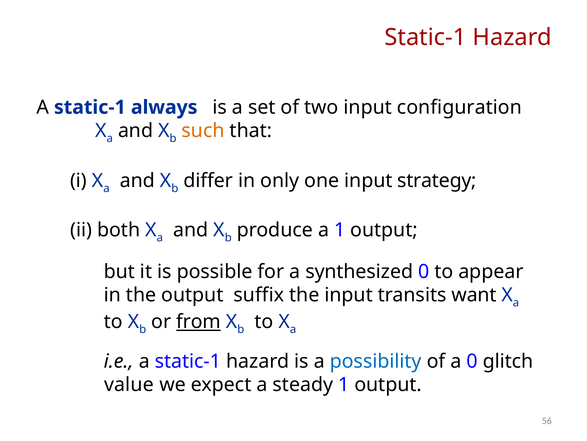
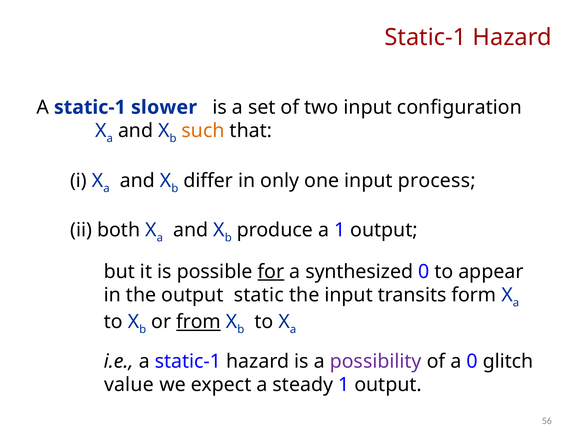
always: always -> slower
strategy: strategy -> process
for underline: none -> present
suffix: suffix -> static
want: want -> form
possibility colour: blue -> purple
